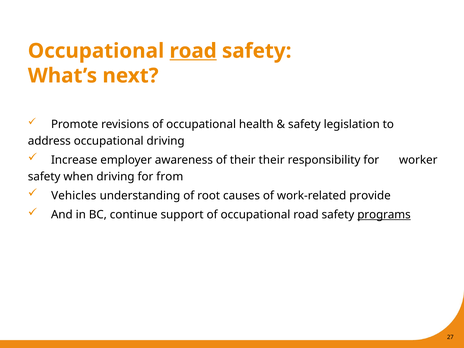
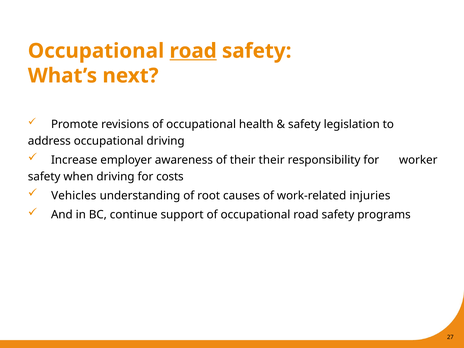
from: from -> costs
provide: provide -> injuries
programs underline: present -> none
